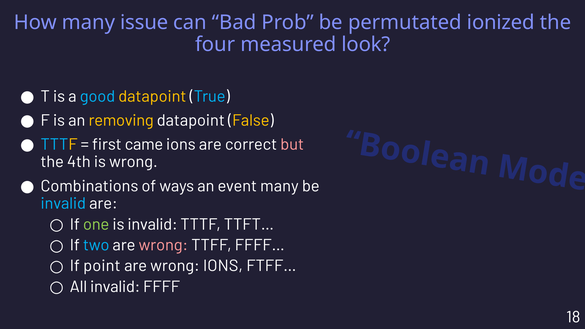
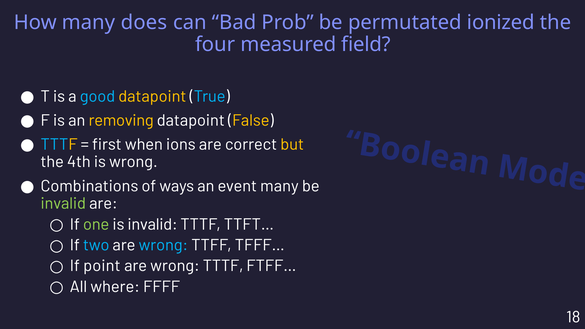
issue: issue -> does
look: look -> field
came: came -> when
but colour: pink -> yellow
invalid at (63, 204) colour: light blue -> light green
wrong at (163, 245) colour: pink -> light blue
FFFF…: FFFF… -> TFFF…
wrong IONS: IONS -> TTTF
All invalid: invalid -> where
